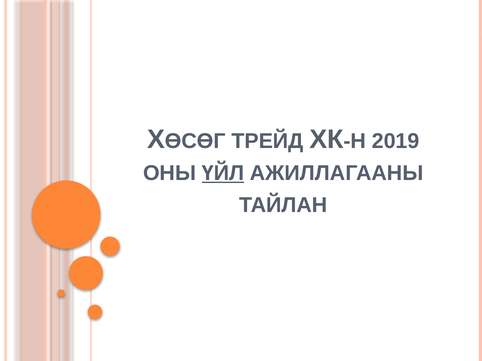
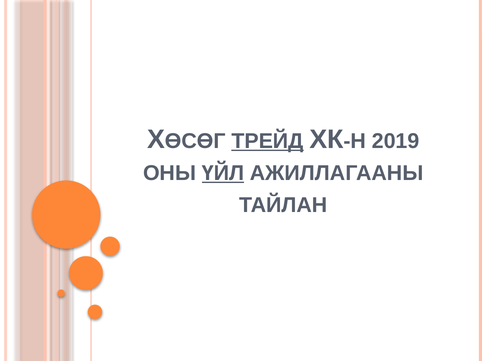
ТРЕЙД underline: none -> present
